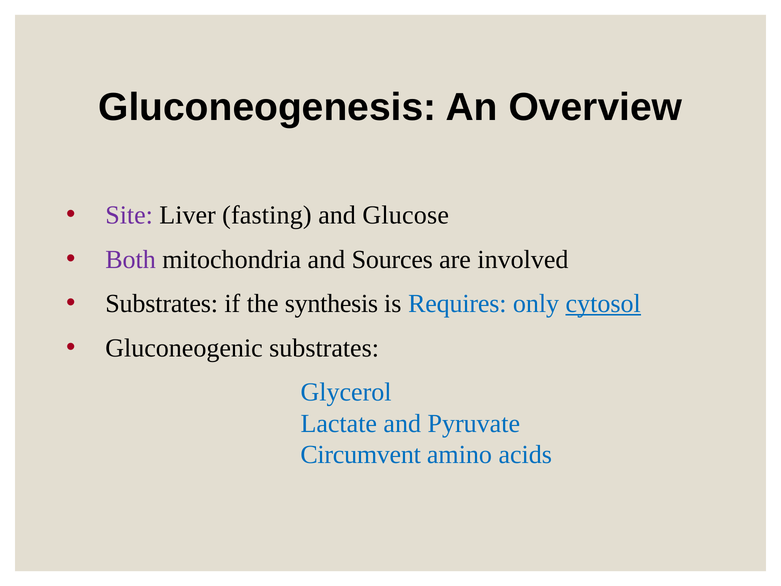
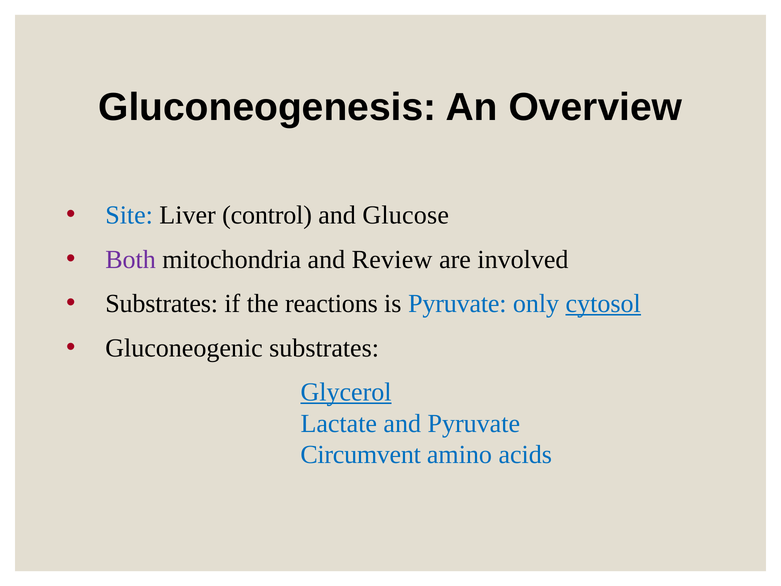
Site colour: purple -> blue
fasting: fasting -> control
Sources: Sources -> Review
synthesis: synthesis -> reactions
is Requires: Requires -> Pyruvate
Glycerol underline: none -> present
